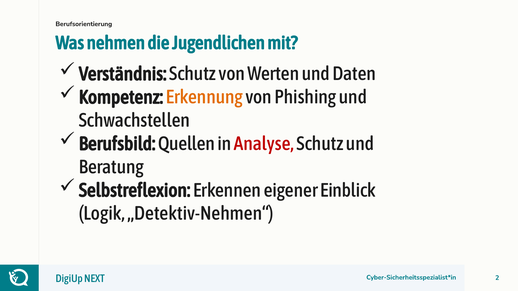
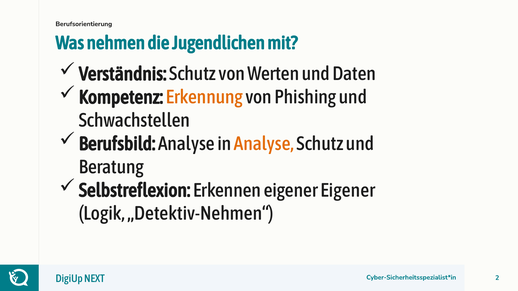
Berufsbild Quellen: Quellen -> Analyse
Analyse at (264, 144) colour: red -> orange
eigener Einblick: Einblick -> Eigener
